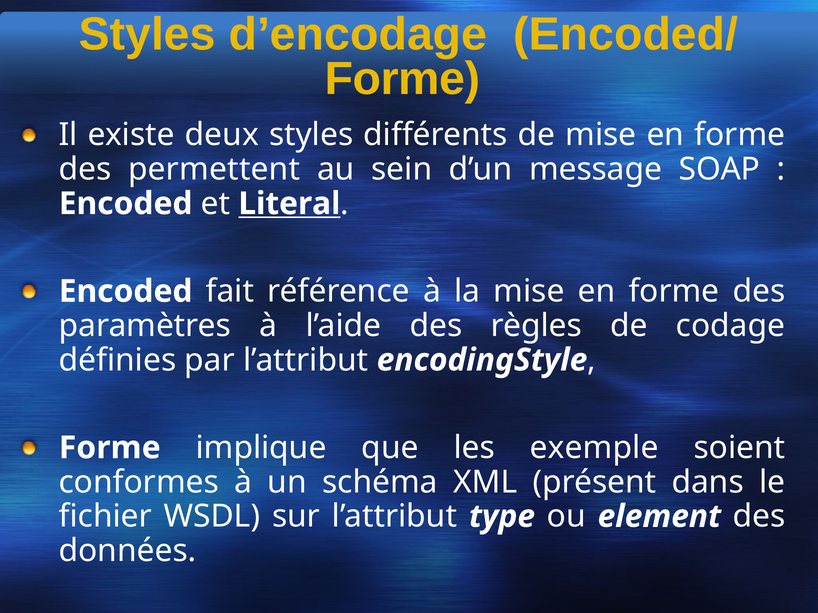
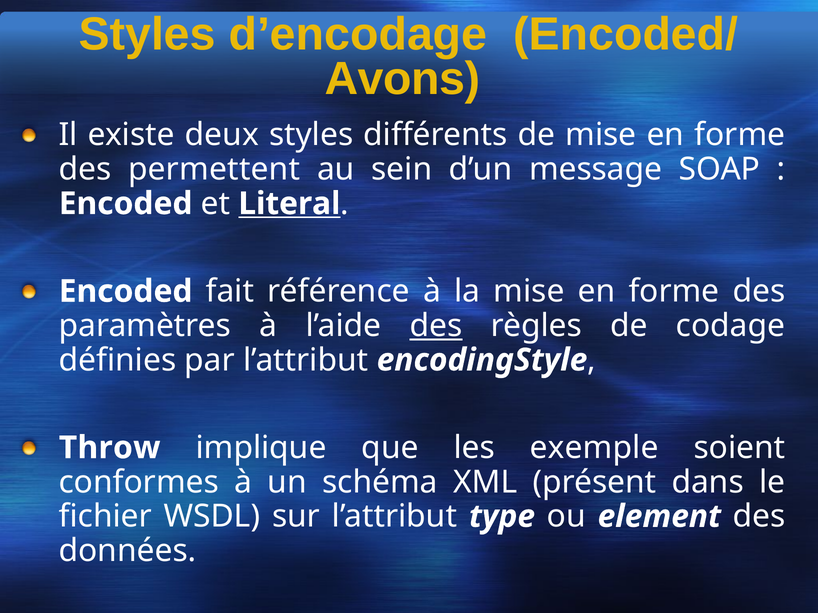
Forme at (403, 79): Forme -> Avons
des at (436, 326) underline: none -> present
Forme at (110, 448): Forme -> Throw
